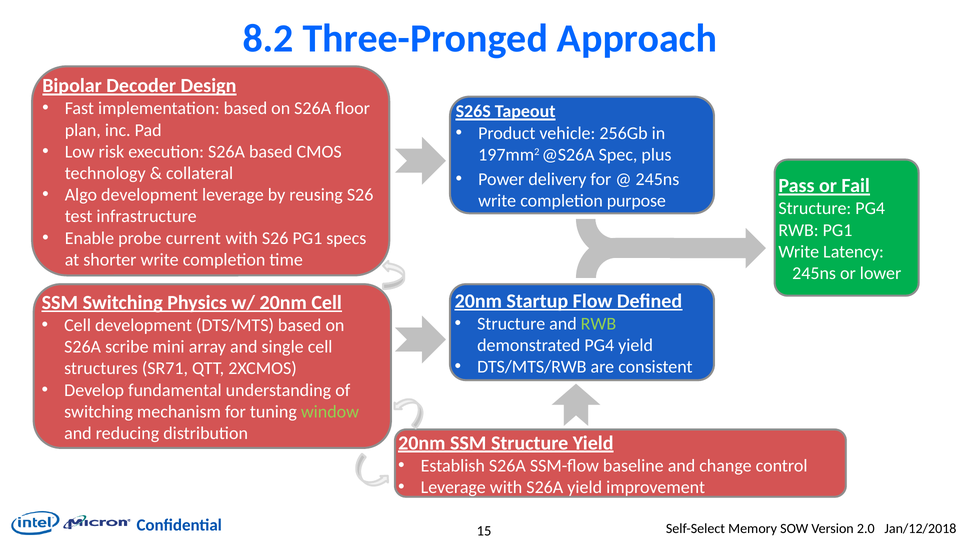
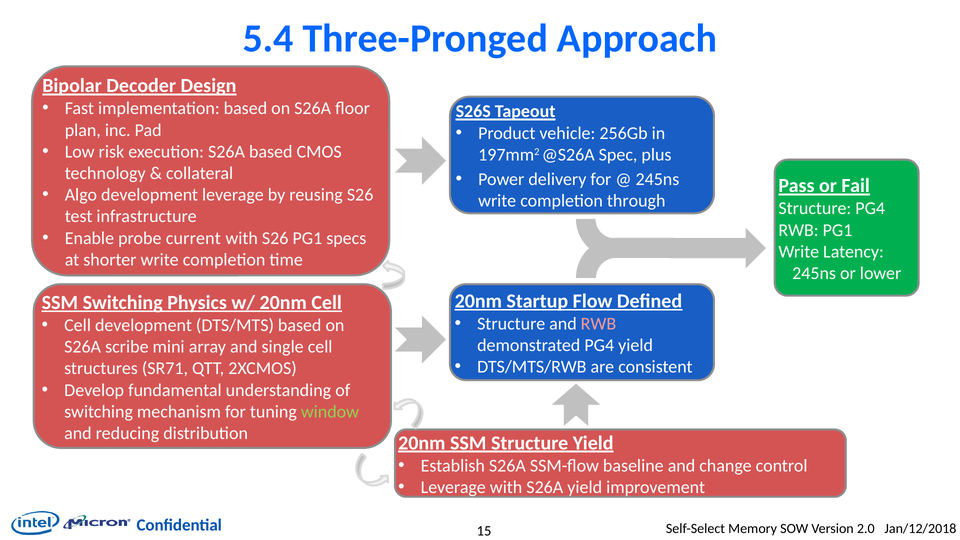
8.2: 8.2 -> 5.4
purpose: purpose -> through
RWB at (598, 324) colour: light green -> pink
